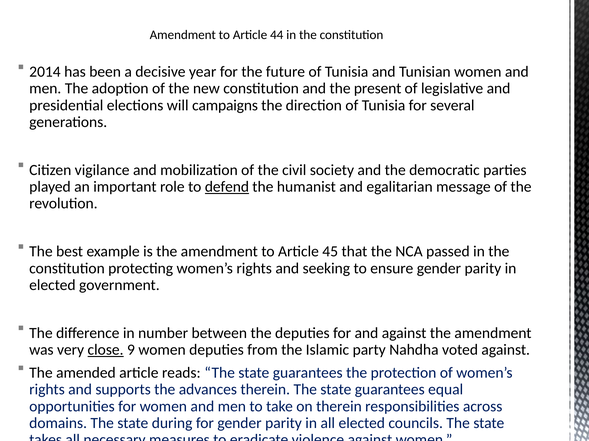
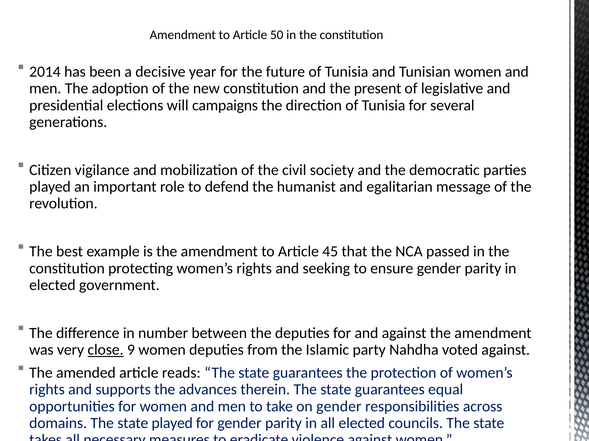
44: 44 -> 50
defend underline: present -> none
on therein: therein -> gender
state during: during -> played
